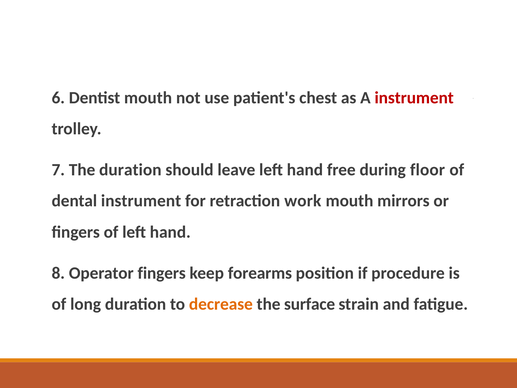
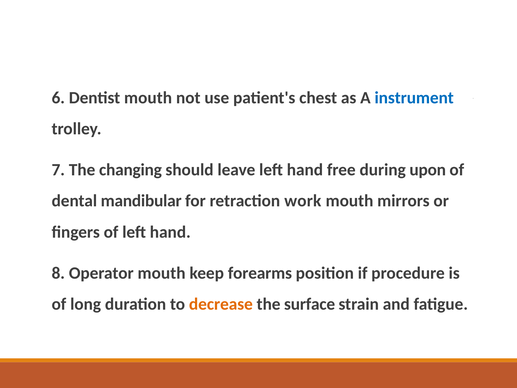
instrument at (414, 98) colour: red -> blue
The duration: duration -> changing
floor: floor -> upon
dental instrument: instrument -> mandibular
Operator fingers: fingers -> mouth
